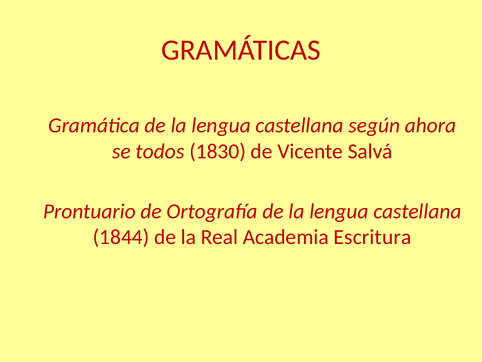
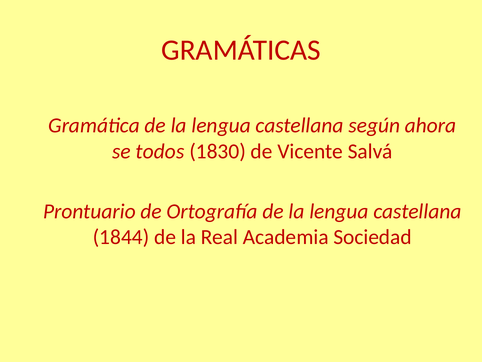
Escritura: Escritura -> Sociedad
